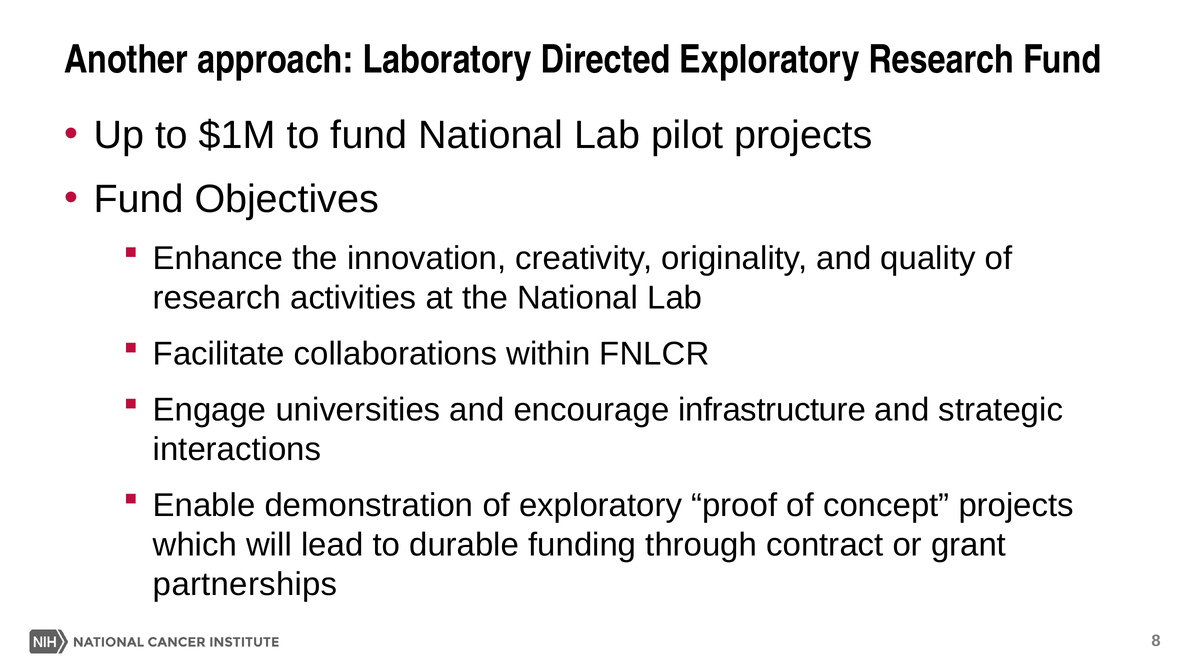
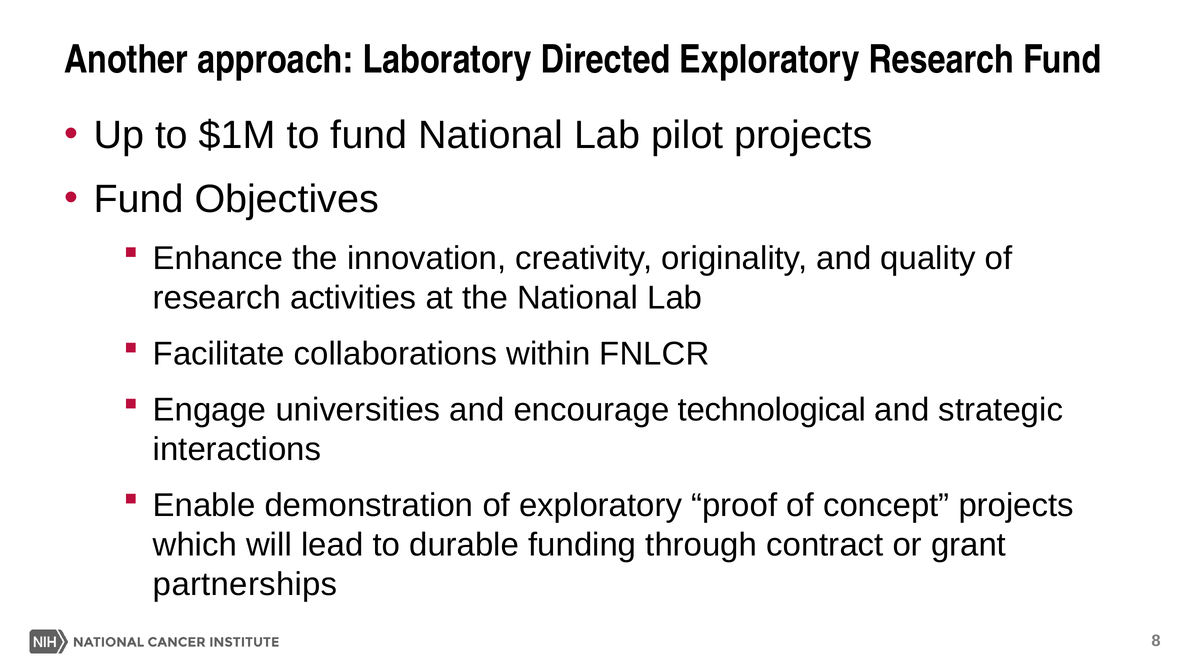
infrastructure: infrastructure -> technological
